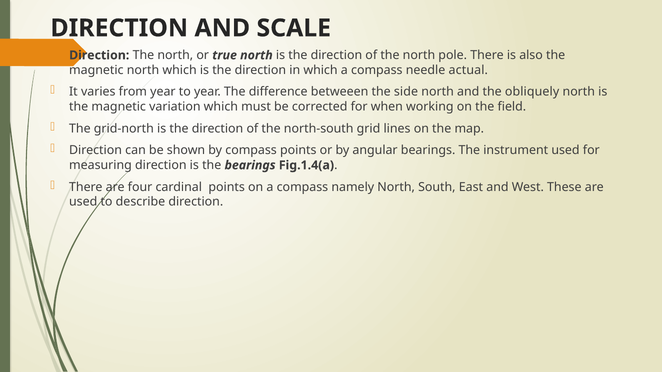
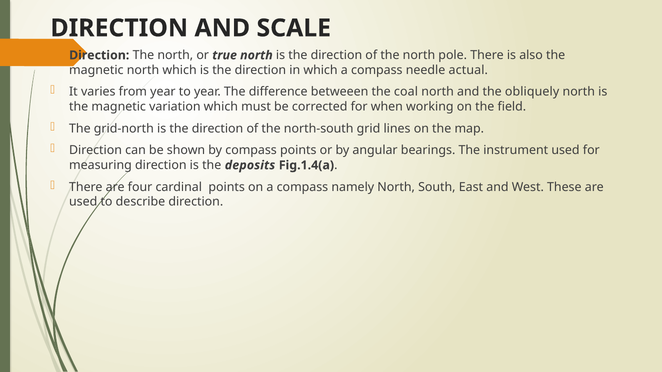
side: side -> coal
the bearings: bearings -> deposits
